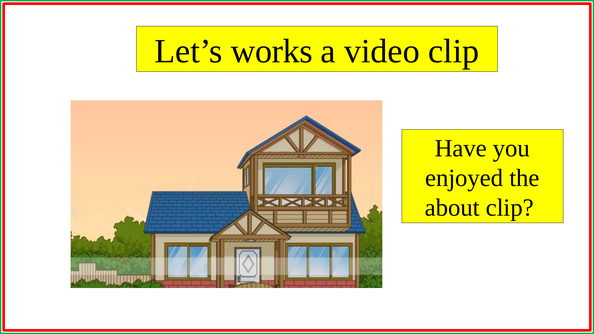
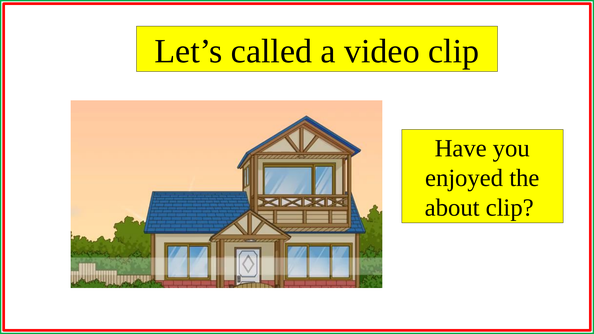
works: works -> called
